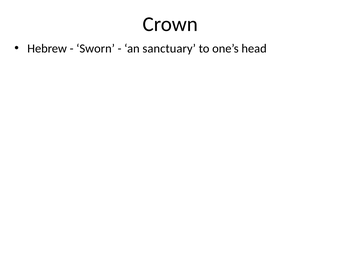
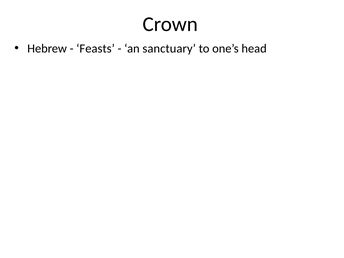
Sworn: Sworn -> Feasts
